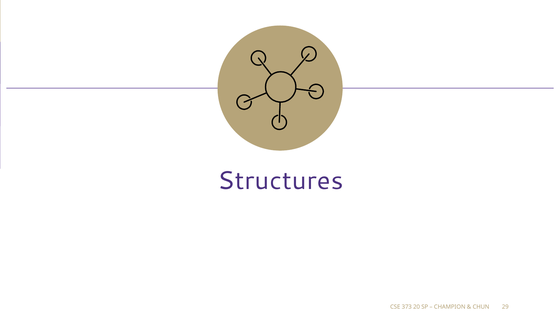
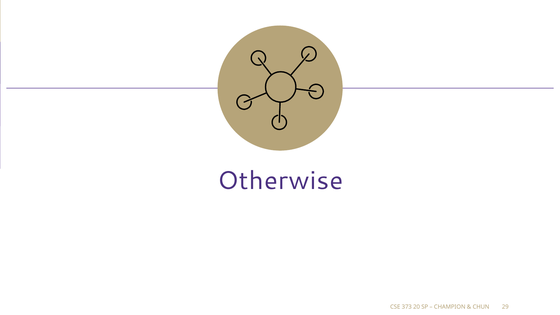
Structures: Structures -> Otherwise
